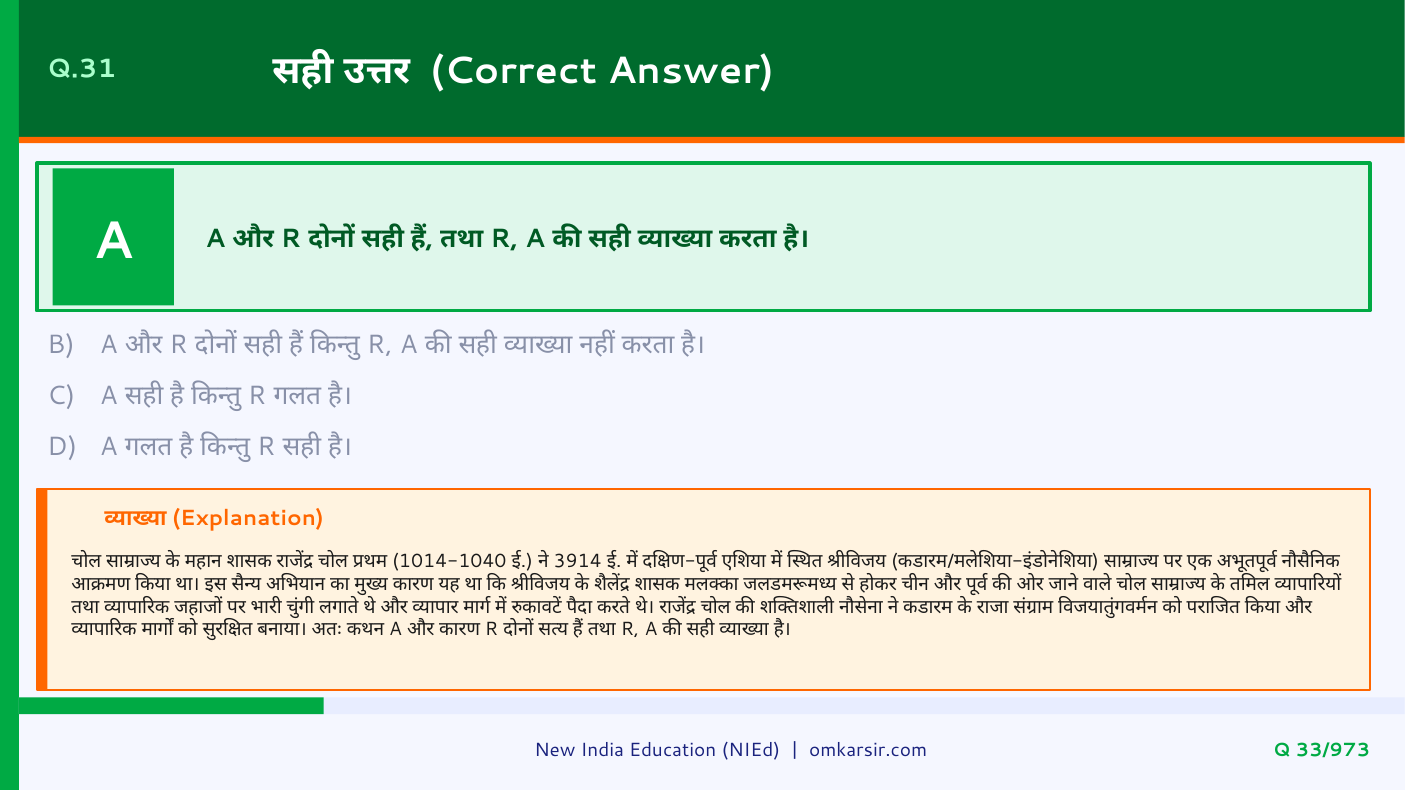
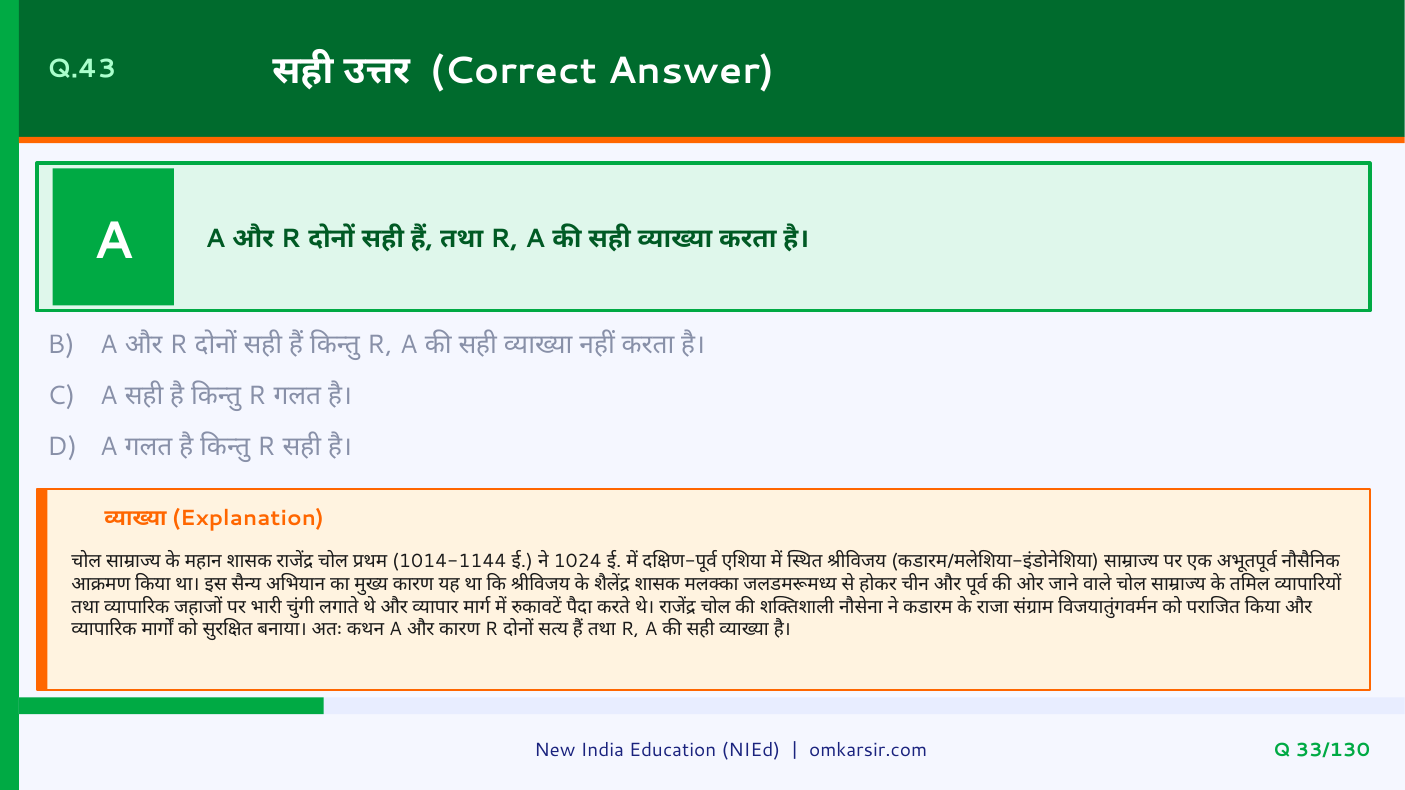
Q.31: Q.31 -> Q.43
1014-1040: 1014-1040 -> 1014-1144
3914: 3914 -> 1024
33/973: 33/973 -> 33/130
